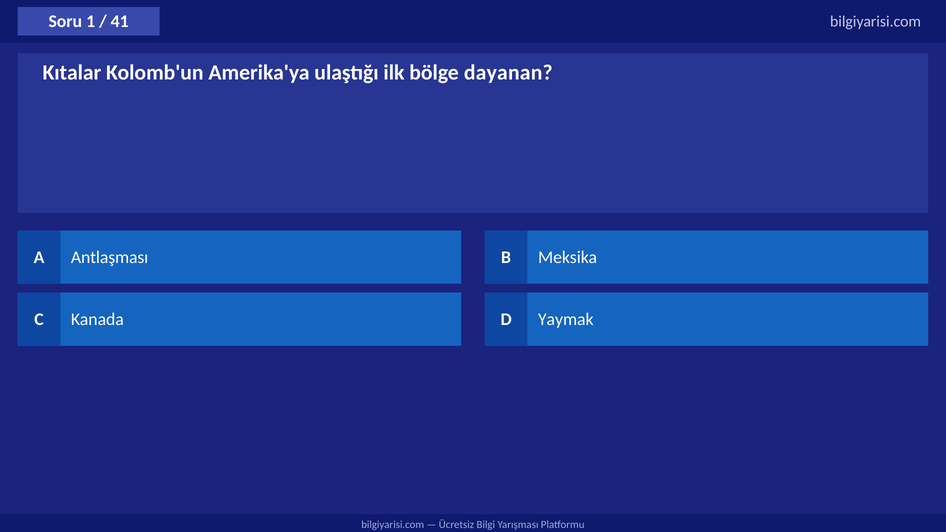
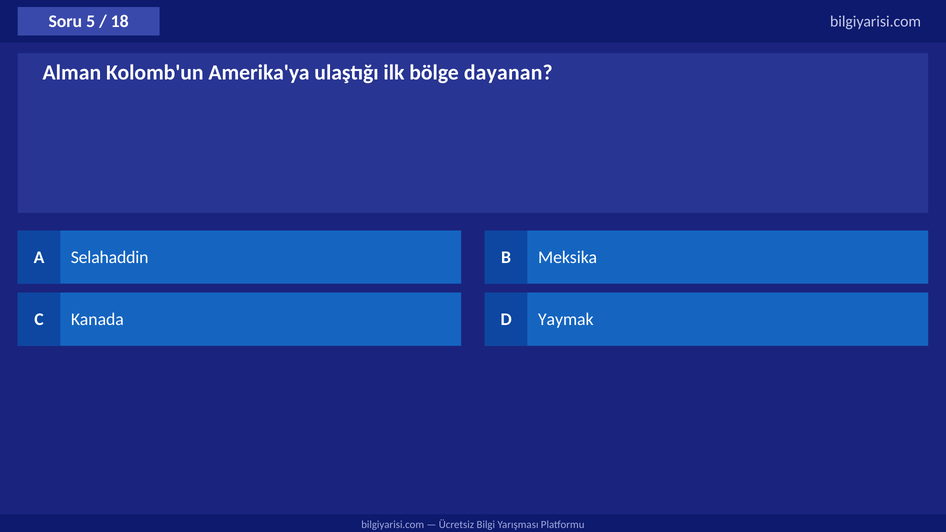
1: 1 -> 5
41: 41 -> 18
Kıtalar: Kıtalar -> Alman
Antlaşması: Antlaşması -> Selahaddin
